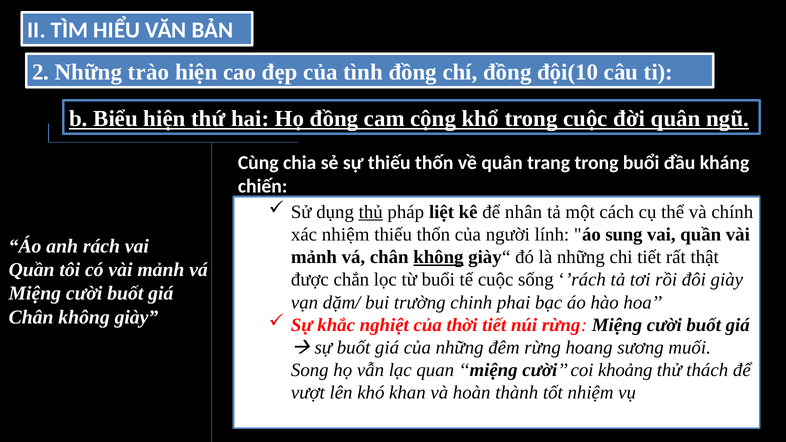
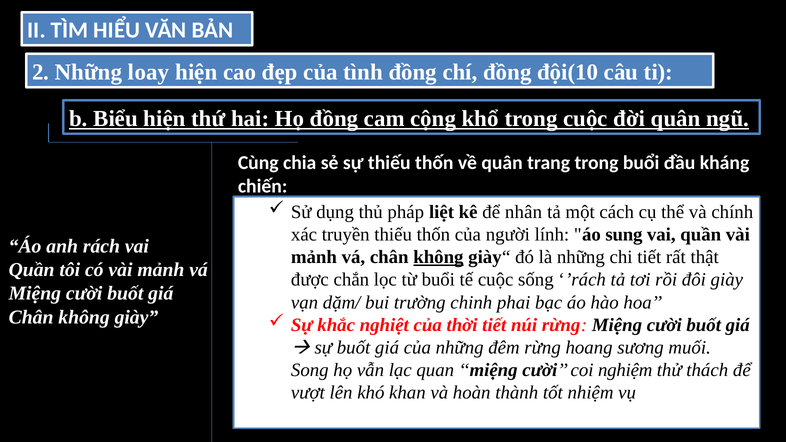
trào: trào -> loay
thủ underline: present -> none
xác nhiệm: nhiệm -> truyền
khoảng: khoảng -> nghiệm
